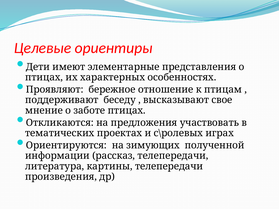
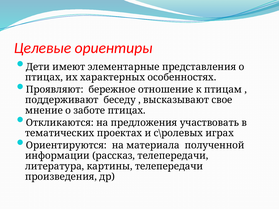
зимующих: зимующих -> материала
